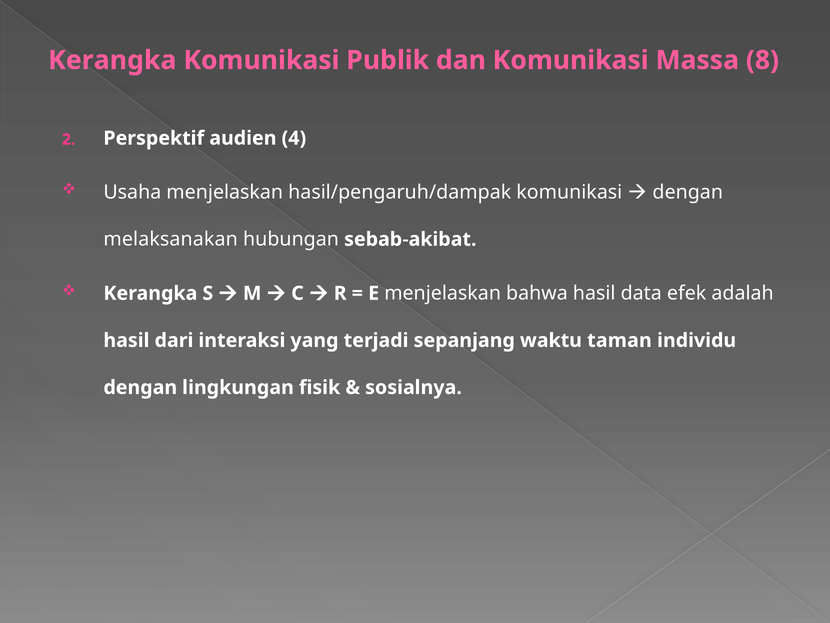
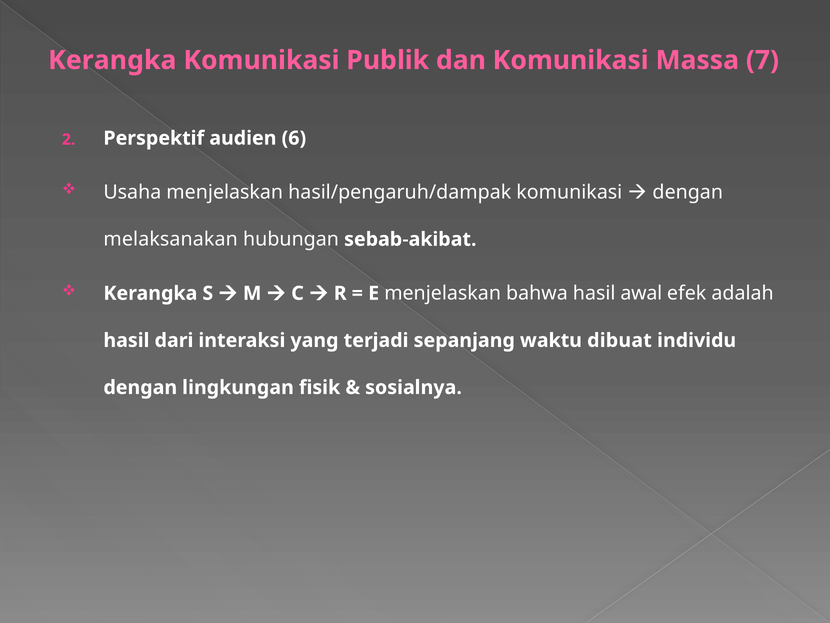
8: 8 -> 7
4: 4 -> 6
data: data -> awal
taman: taman -> dibuat
